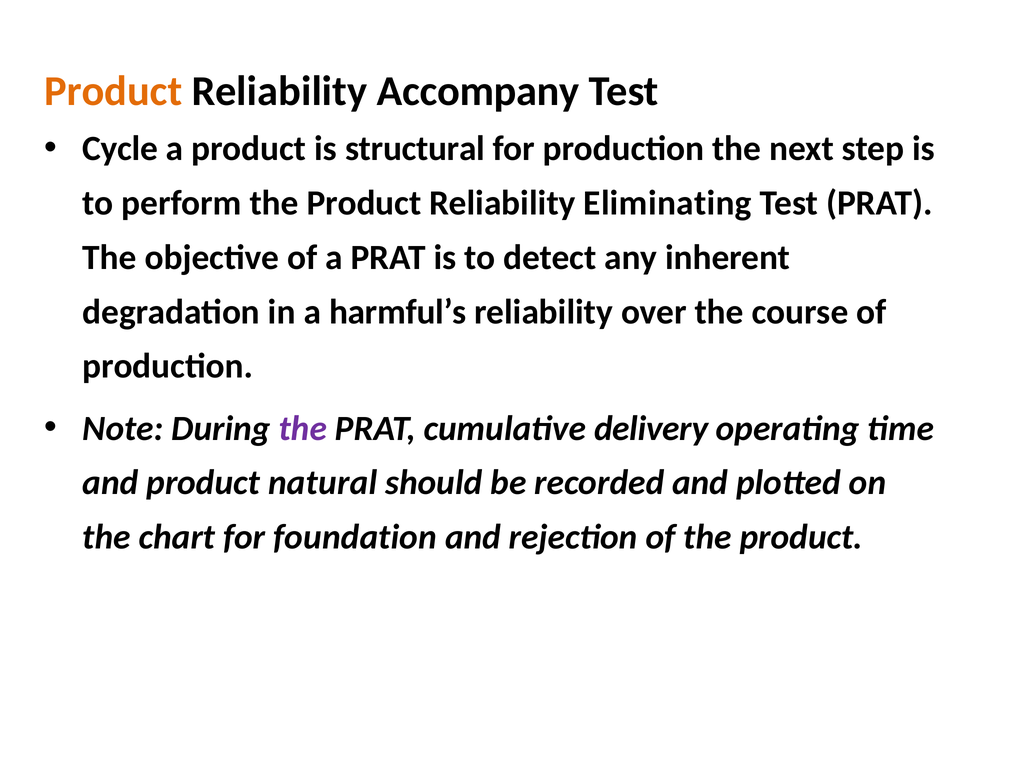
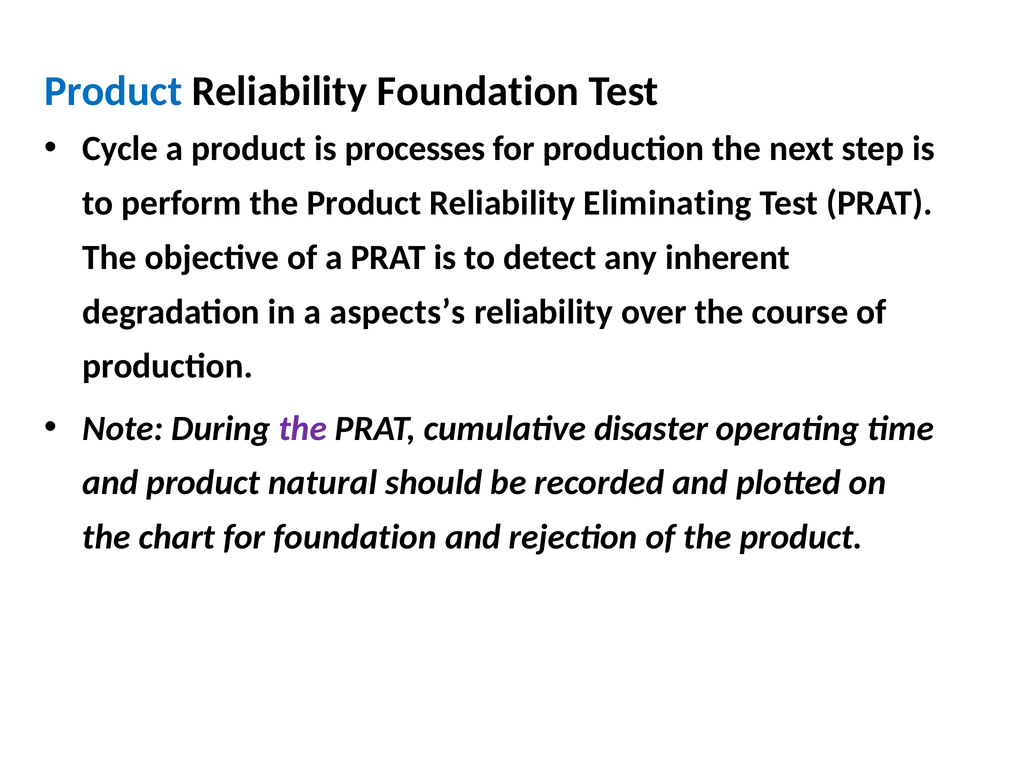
Product at (113, 91) colour: orange -> blue
Reliability Accompany: Accompany -> Foundation
structural: structural -> processes
harmful’s: harmful’s -> aspects’s
delivery: delivery -> disaster
